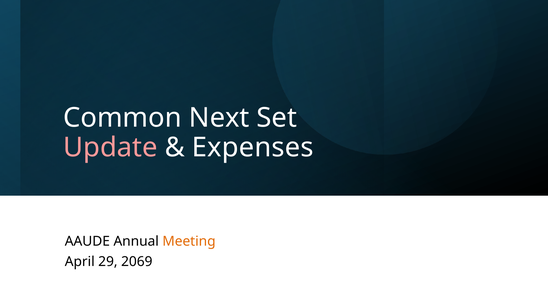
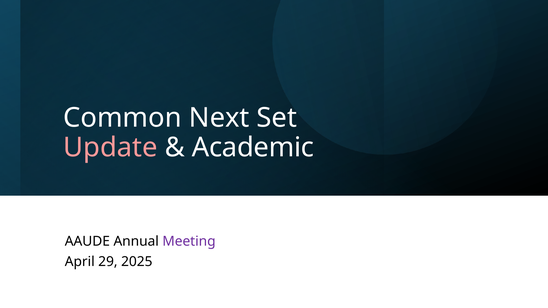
Expenses: Expenses -> Academic
Meeting colour: orange -> purple
2069: 2069 -> 2025
